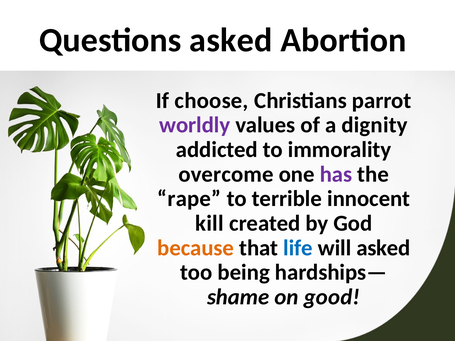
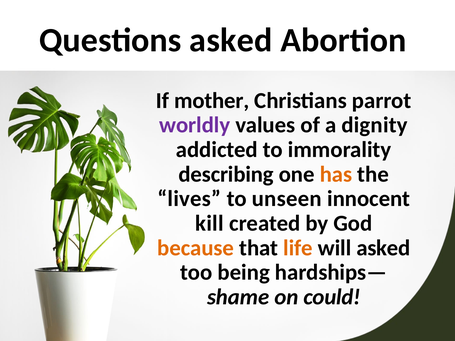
choose: choose -> mother
overcome: overcome -> describing
has colour: purple -> orange
rape: rape -> lives
terrible: terrible -> unseen
life colour: blue -> orange
good: good -> could
